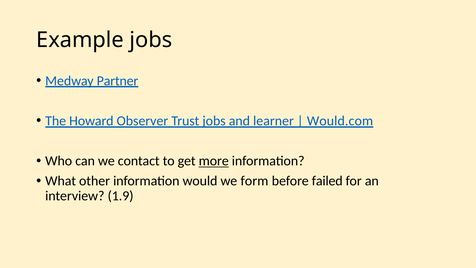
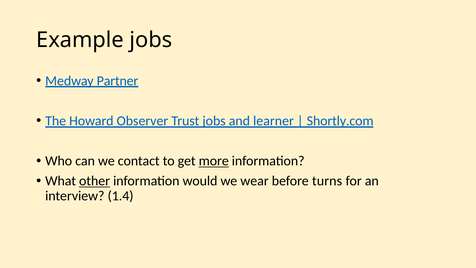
Would.com: Would.com -> Shortly.com
other underline: none -> present
form: form -> wear
failed: failed -> turns
1.9: 1.9 -> 1.4
